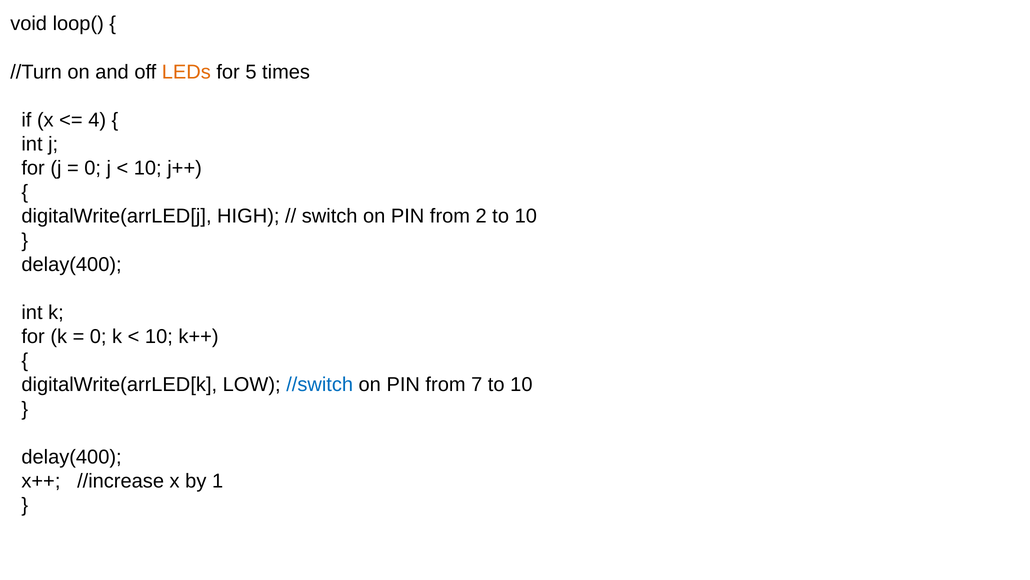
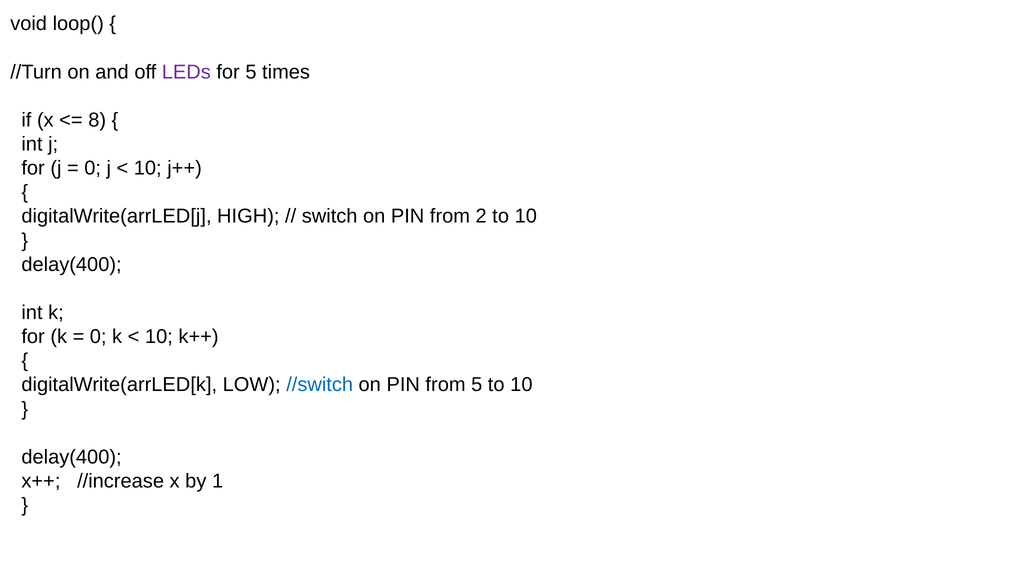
LEDs colour: orange -> purple
4: 4 -> 8
from 7: 7 -> 5
